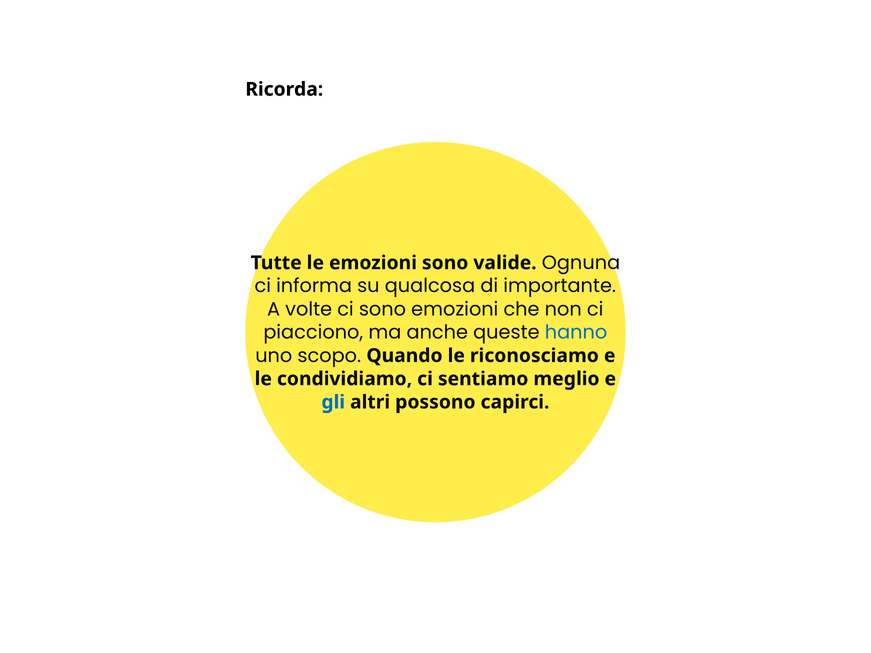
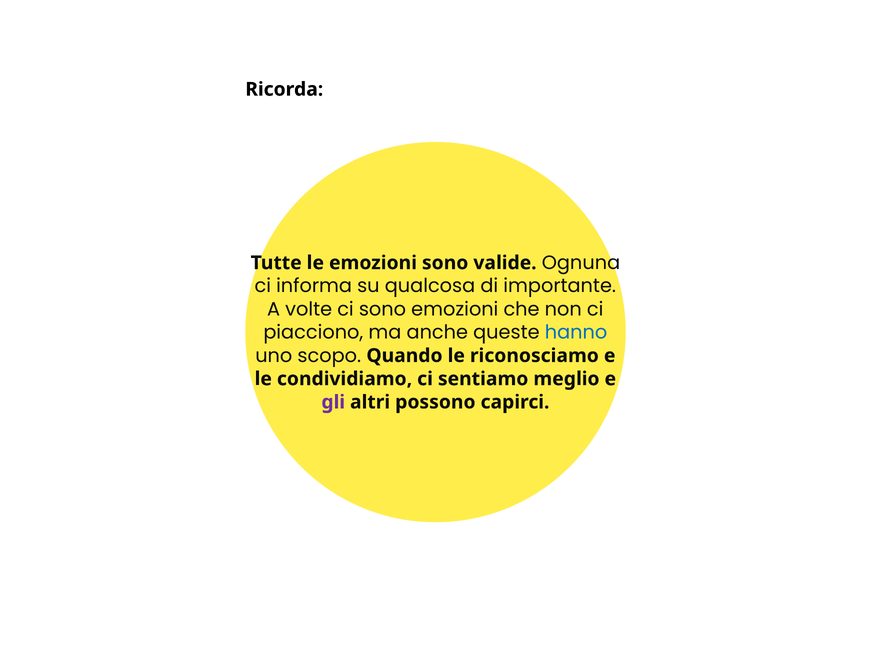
gli colour: blue -> purple
